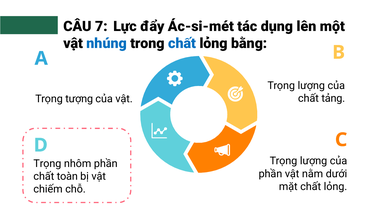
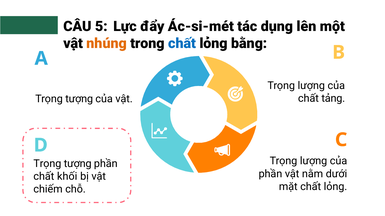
7: 7 -> 5
nhúng colour: blue -> orange
nhôm at (78, 164): nhôm -> tượng
toàn: toàn -> khối
